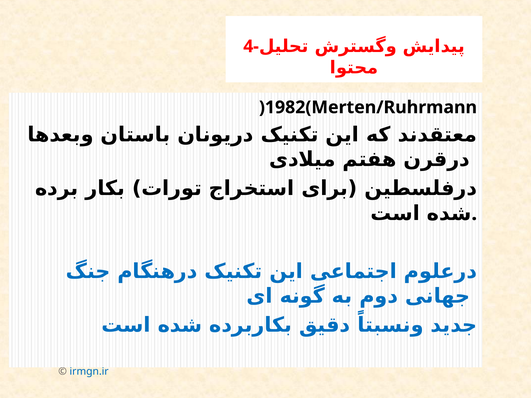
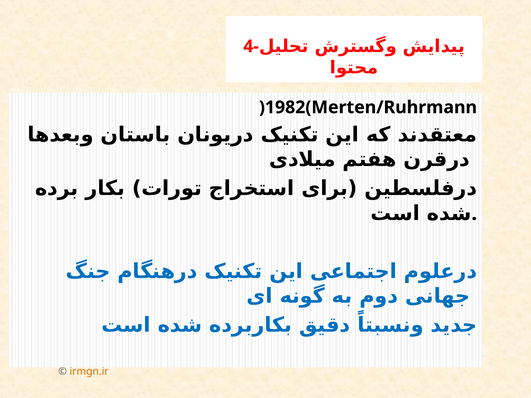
irmgn.ir colour: blue -> orange
